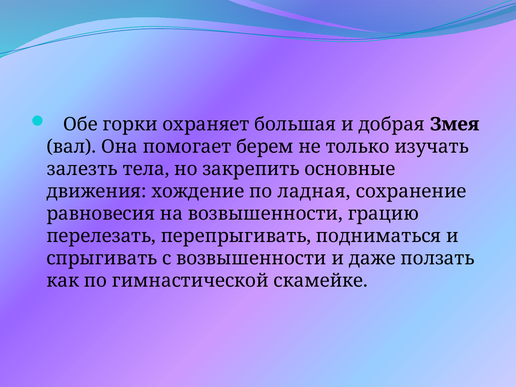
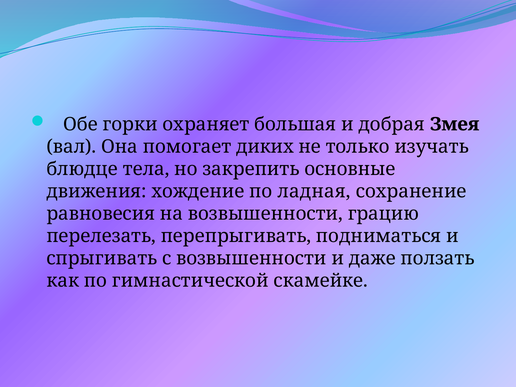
берем: берем -> диких
залезть: залезть -> блюдце
